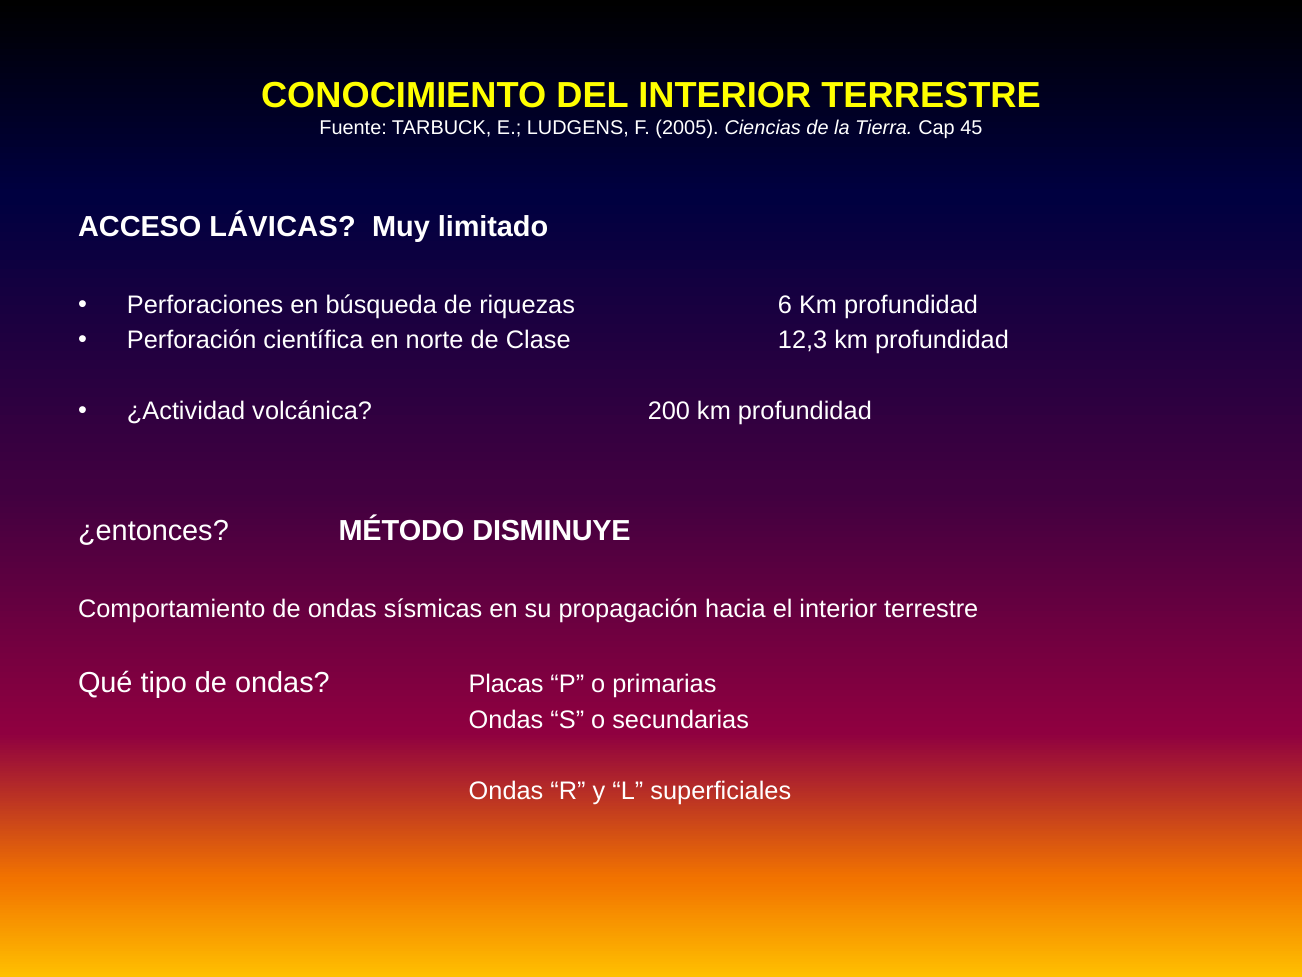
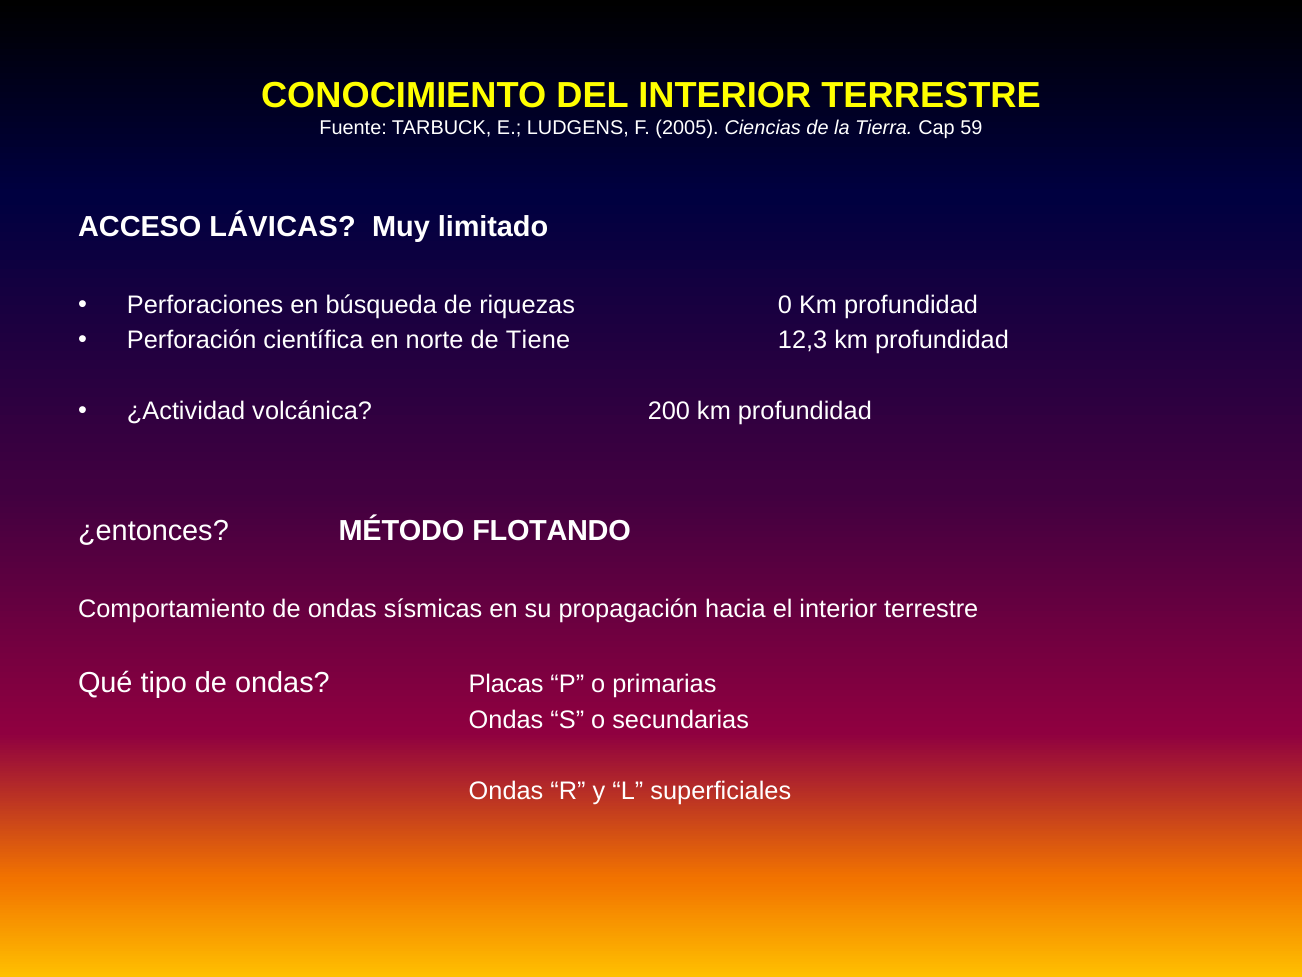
45: 45 -> 59
6: 6 -> 0
Clase: Clase -> Tiene
DISMINUYE: DISMINUYE -> FLOTANDO
